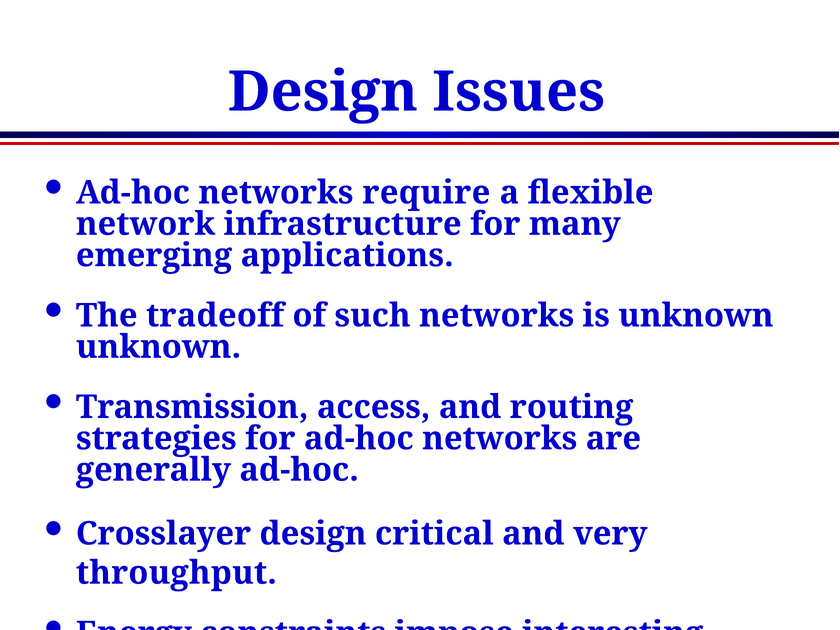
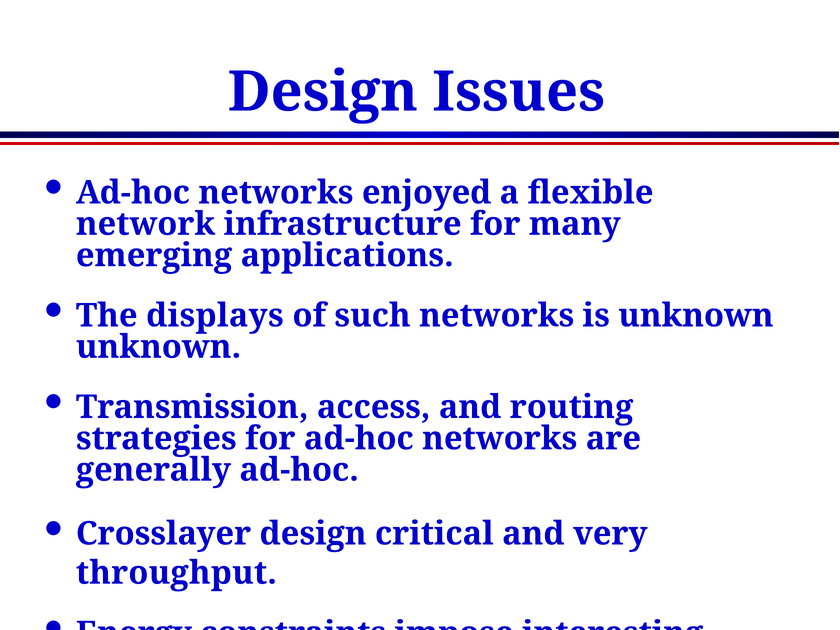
require: require -> enjoyed
tradeoff: tradeoff -> displays
